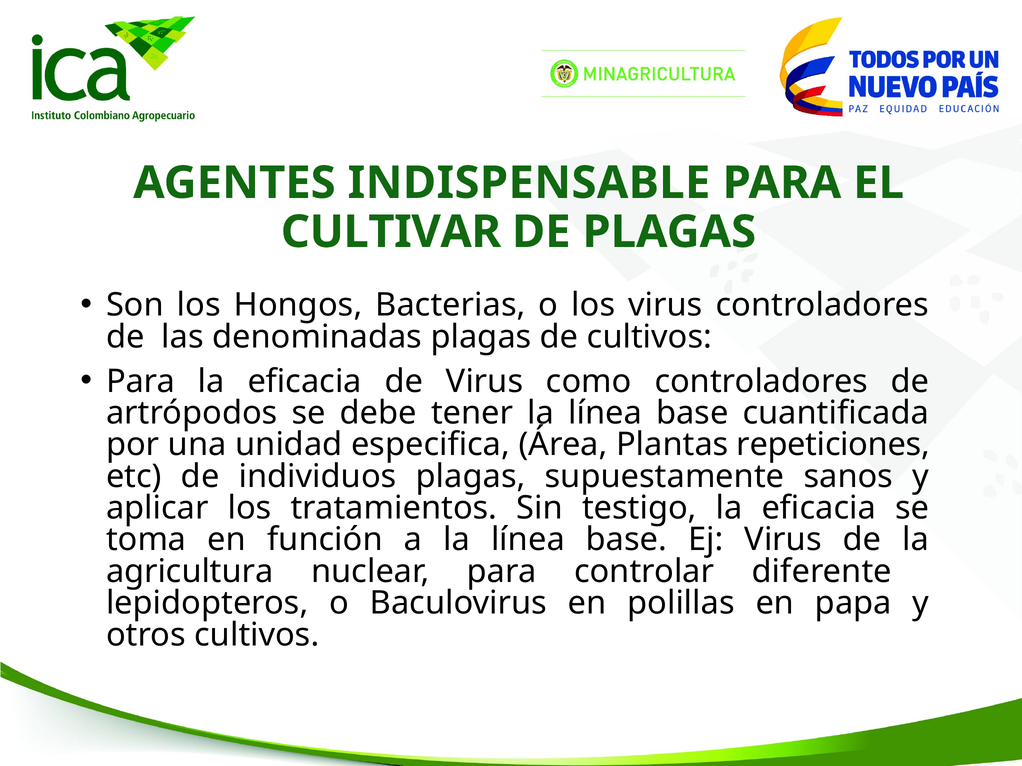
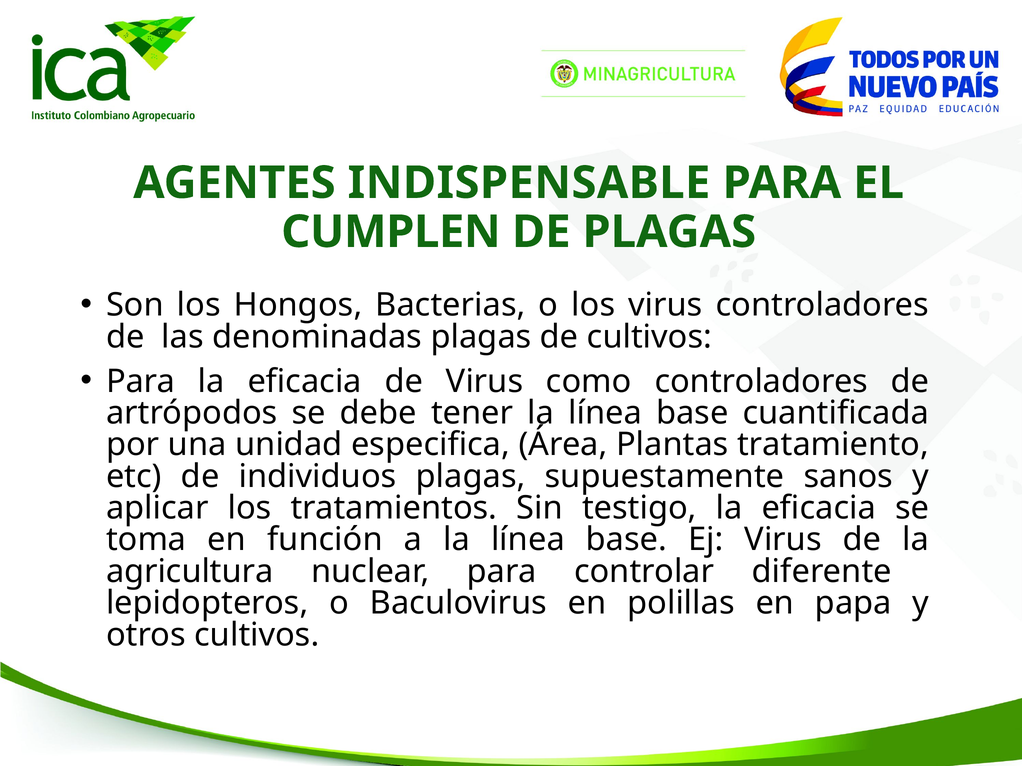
CULTIVAR: CULTIVAR -> CUMPLEN
repeticiones: repeticiones -> tratamiento
